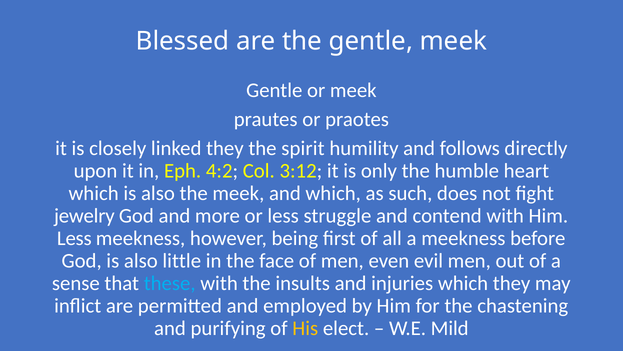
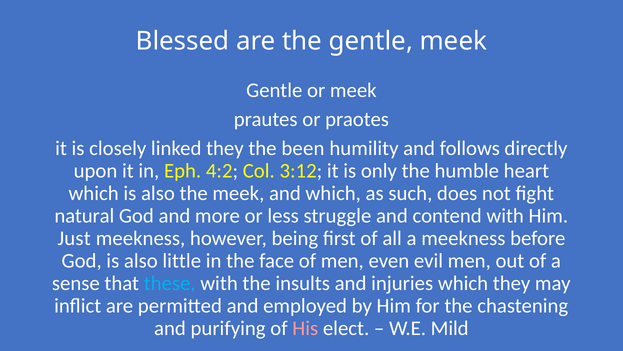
spirit: spirit -> been
jewelry: jewelry -> natural
Less at (74, 238): Less -> Just
His colour: yellow -> pink
